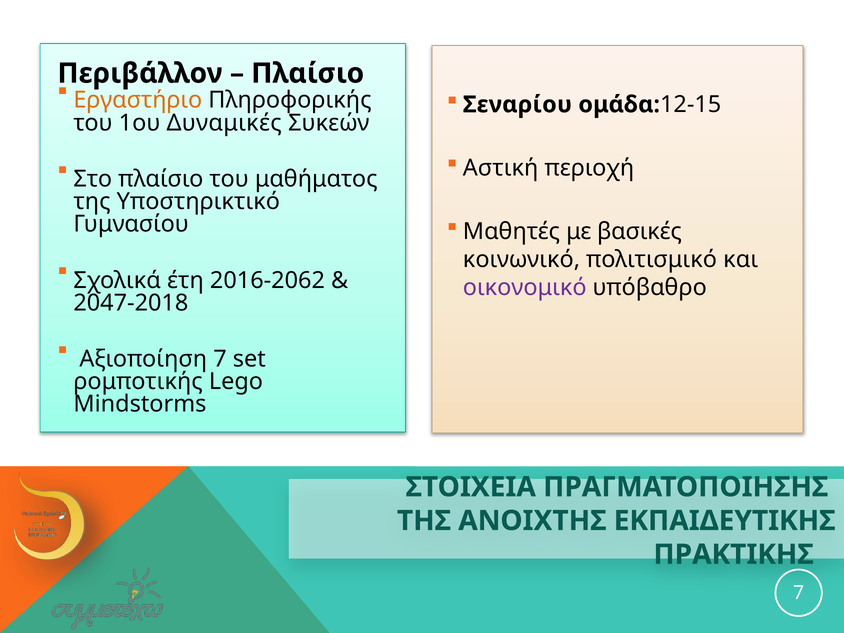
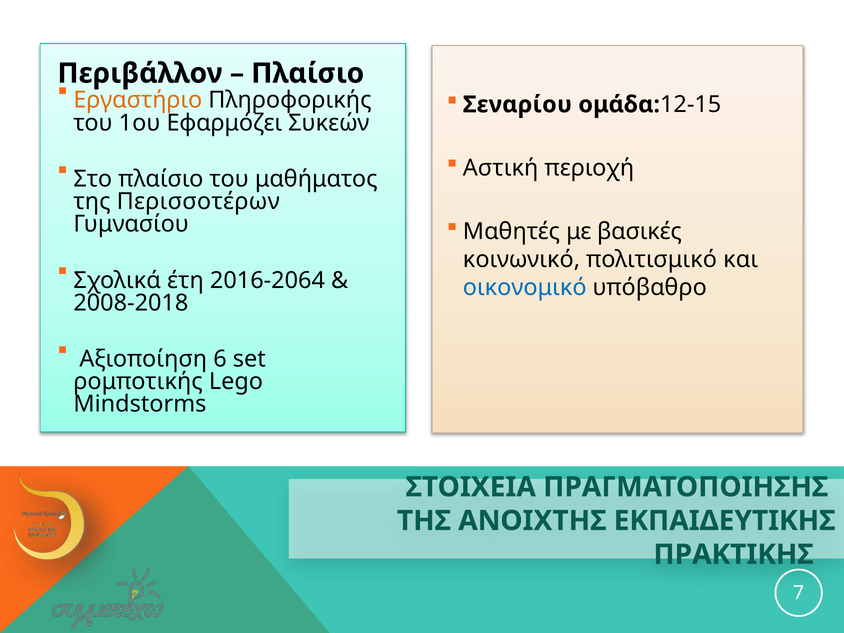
Δυναμικές: Δυναμικές -> Εφαρμόζει
Υποστηρικτικό: Υποστηρικτικό -> Περισσοτέρων
2016-2062: 2016-2062 -> 2016-2064
οικονομικό colour: purple -> blue
2047-2018: 2047-2018 -> 2008-2018
Αξιοποίηση 7: 7 -> 6
